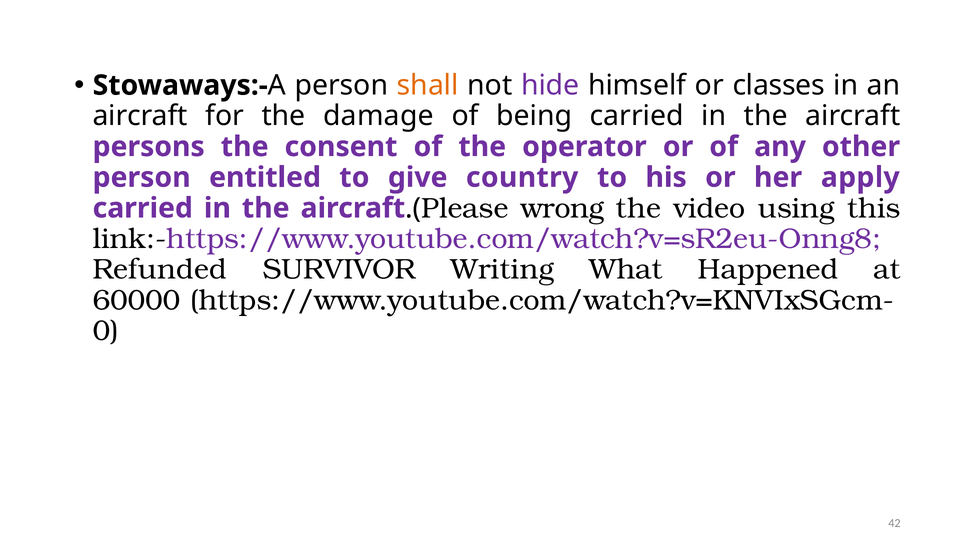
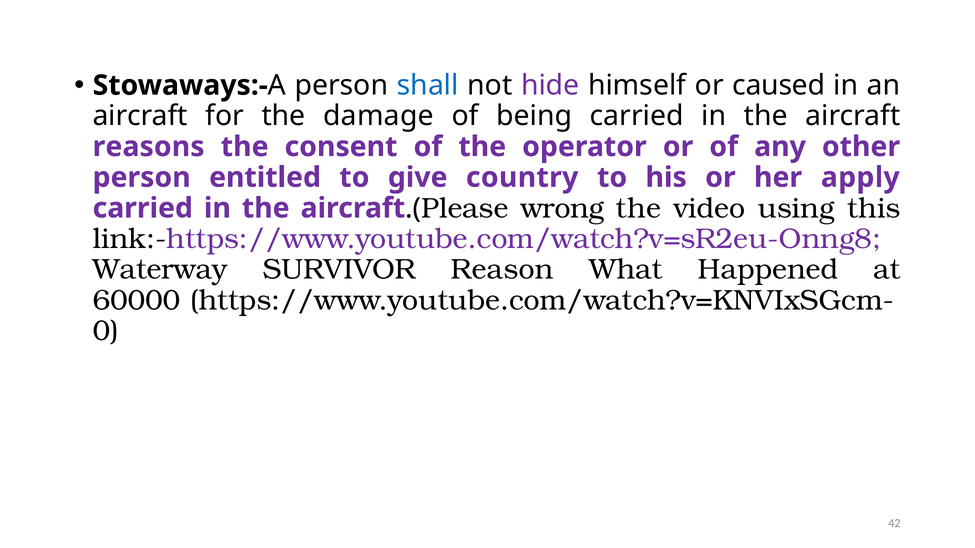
shall colour: orange -> blue
classes: classes -> caused
persons: persons -> reasons
Refunded: Refunded -> Waterway
Writing: Writing -> Reason
